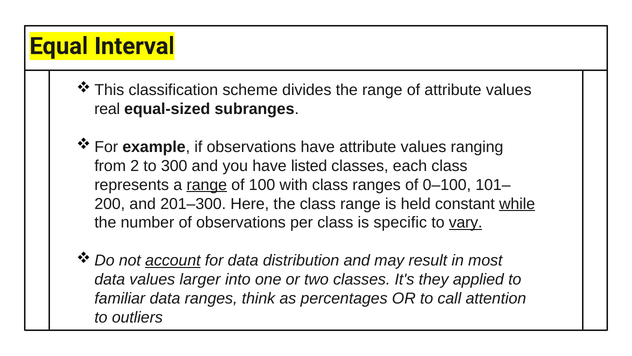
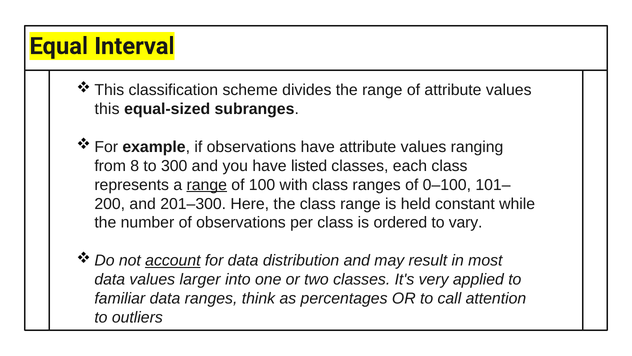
real: real -> this
2: 2 -> 8
while underline: present -> none
specific: specific -> ordered
vary underline: present -> none
they: they -> very
